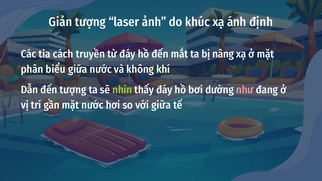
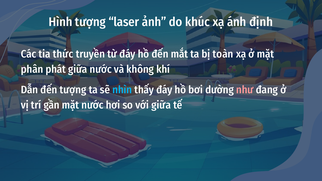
Giản: Giản -> Hình
cách: cách -> thức
nâng: nâng -> toàn
biểu: biểu -> phát
nhìn colour: light green -> light blue
